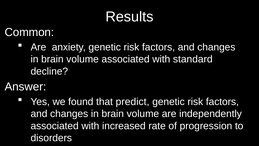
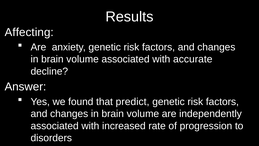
Common: Common -> Affecting
standard: standard -> accurate
